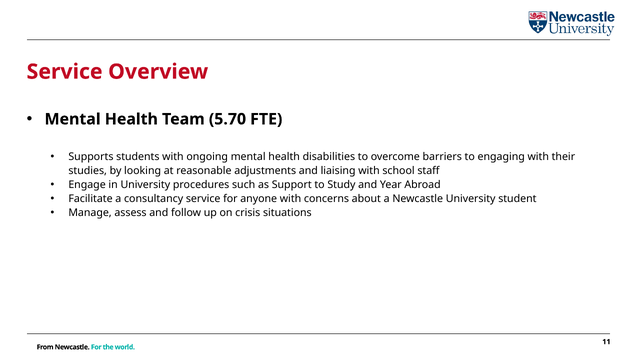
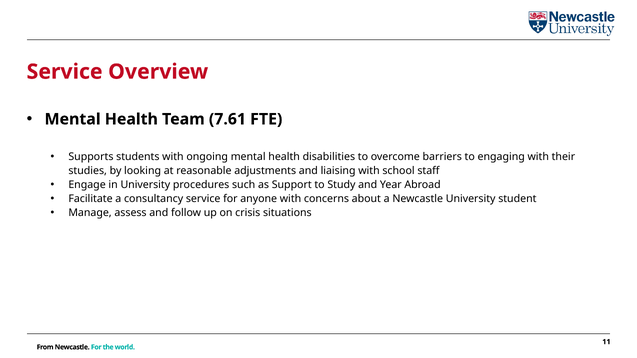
5.70: 5.70 -> 7.61
